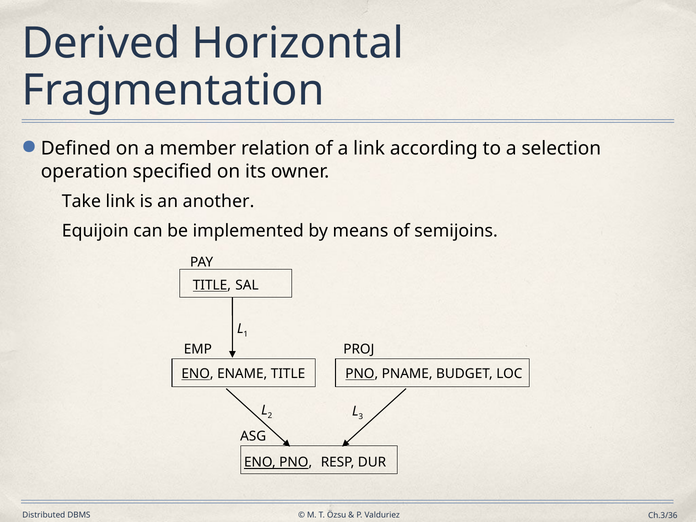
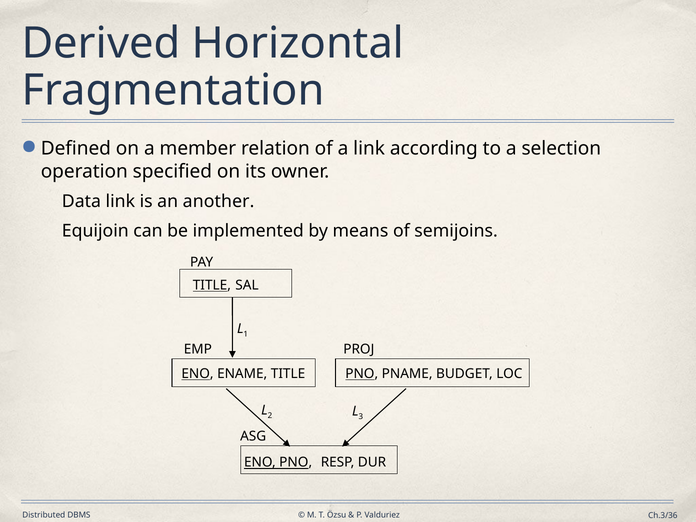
Take: Take -> Data
